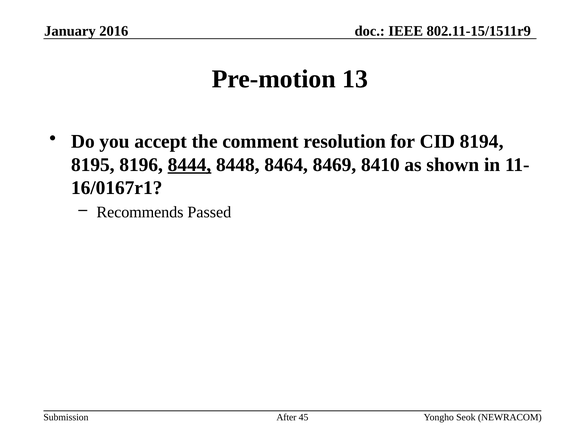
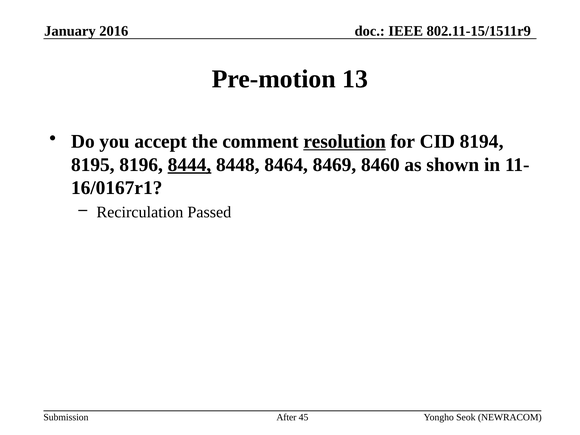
resolution underline: none -> present
8410: 8410 -> 8460
Recommends: Recommends -> Recirculation
